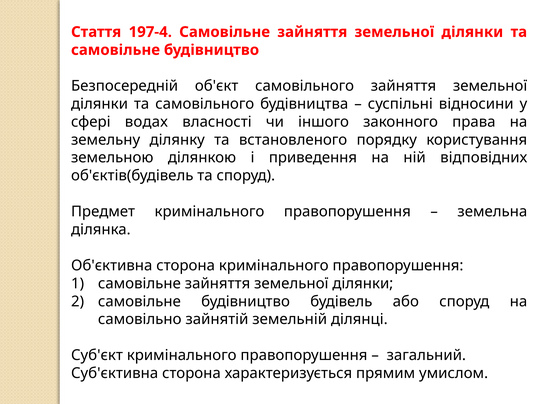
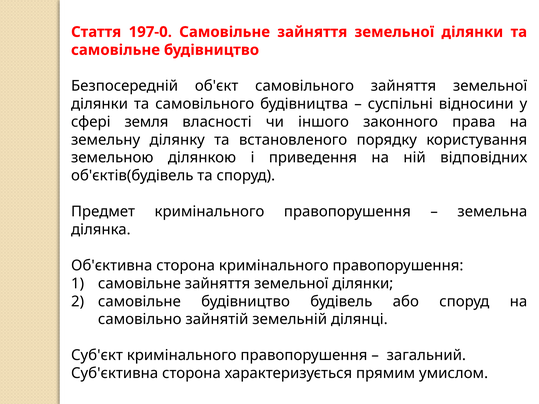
197-4: 197-4 -> 197-0
водах: водах -> земля
